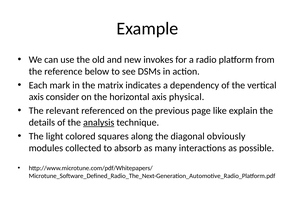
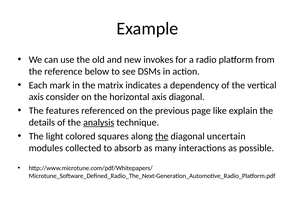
axis physical: physical -> diagonal
relevant: relevant -> features
the at (162, 136) underline: none -> present
obviously: obviously -> uncertain
